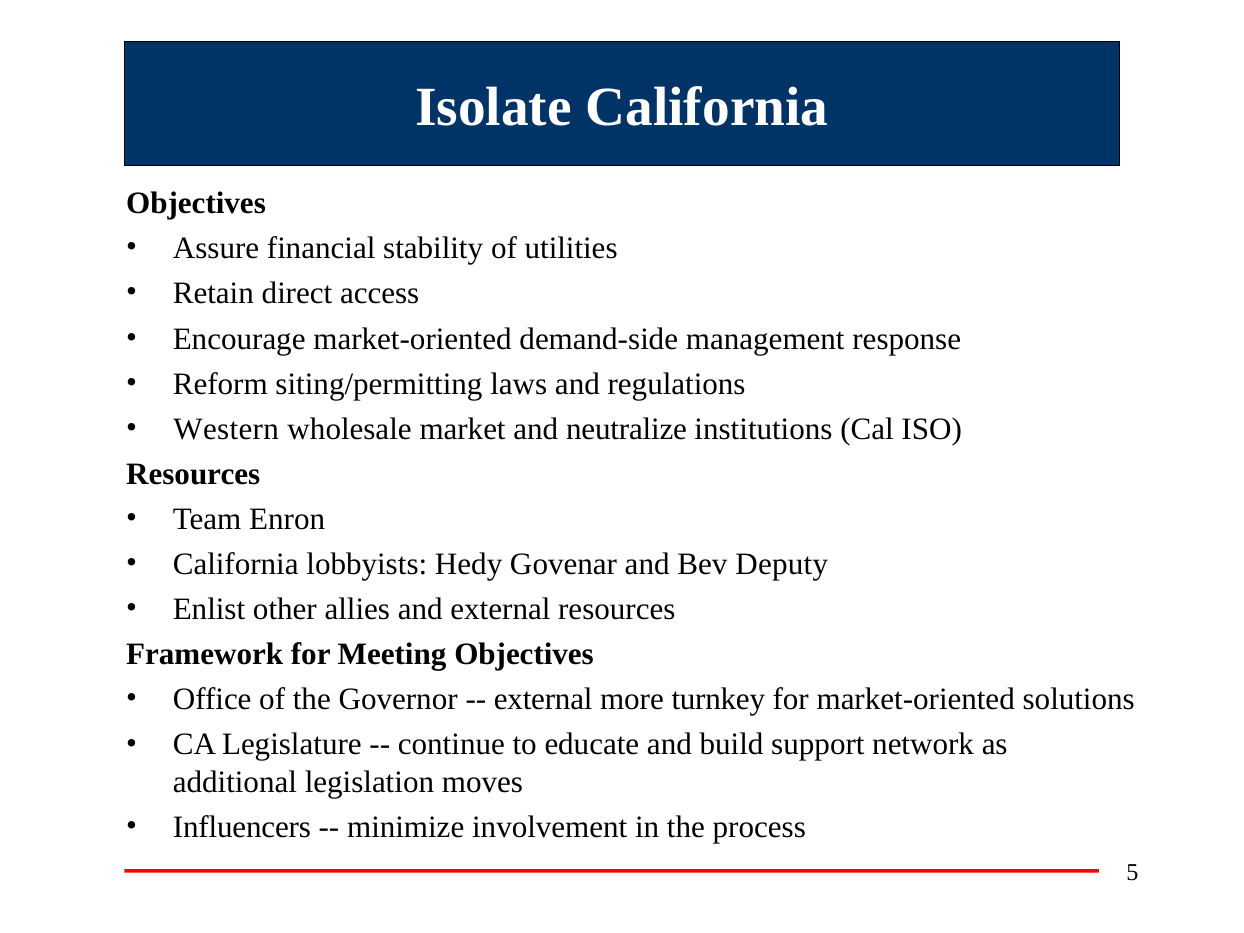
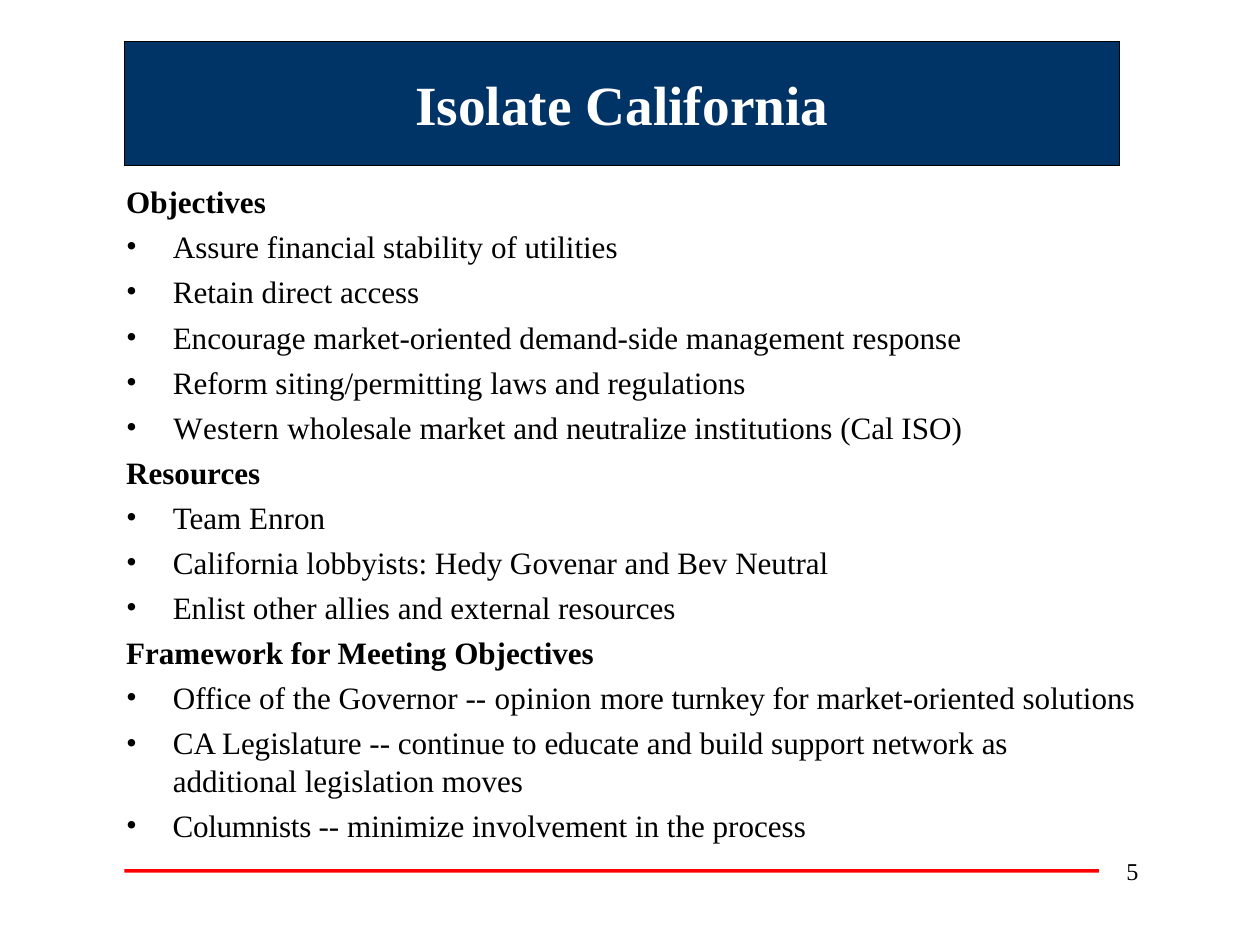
Deputy: Deputy -> Neutral
external at (543, 700): external -> opinion
Influencers: Influencers -> Columnists
